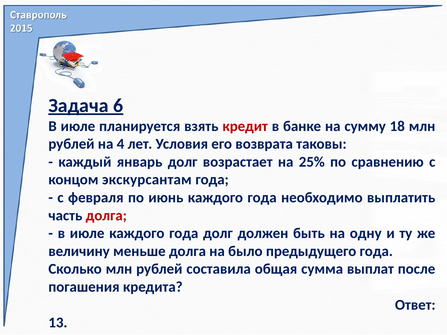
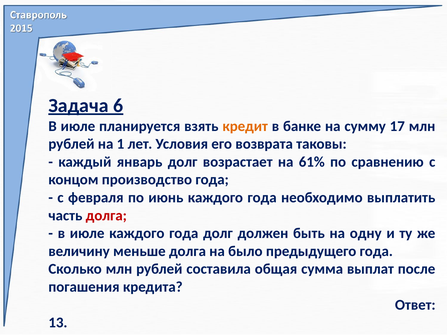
кредит colour: red -> orange
18: 18 -> 17
4: 4 -> 1
25%: 25% -> 61%
экскурсантам: экскурсантам -> производство
